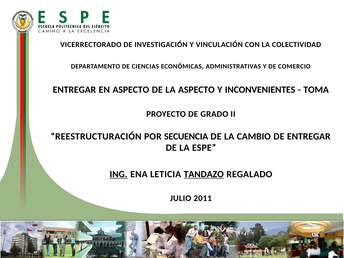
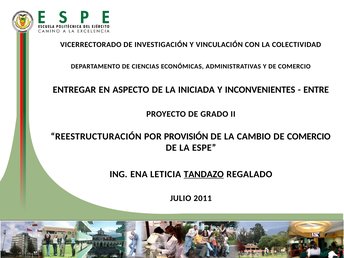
LA ASPECTO: ASPECTO -> INICIADA
TOMA: TOMA -> ENTRE
SECUENCIA: SECUENCIA -> PROVISIÓN
ENTREGAR at (309, 136): ENTREGAR -> COMERCIO
ING underline: present -> none
